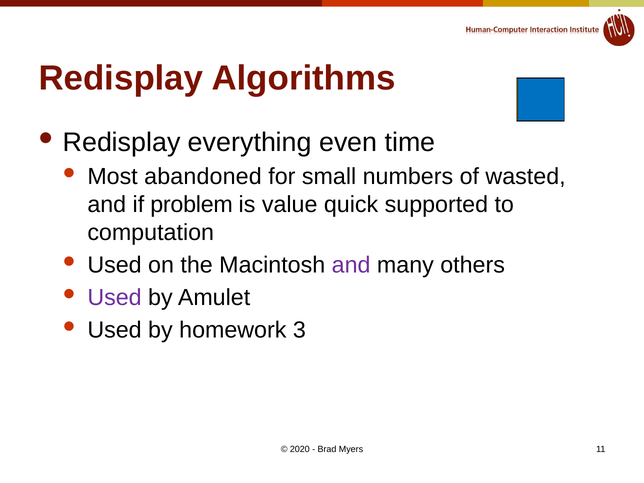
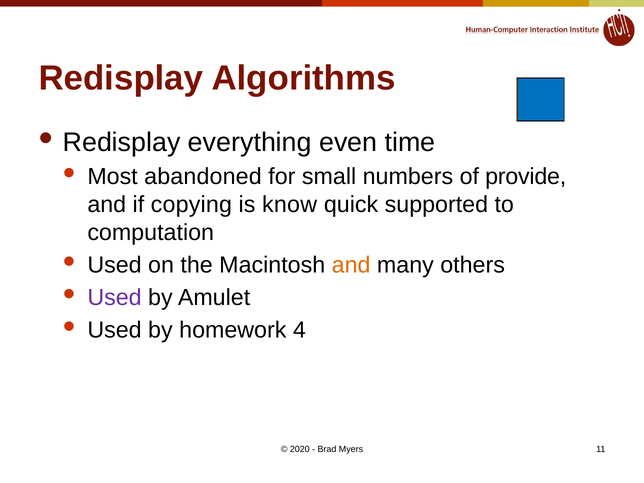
wasted: wasted -> provide
problem: problem -> copying
value: value -> know
and at (351, 265) colour: purple -> orange
3: 3 -> 4
